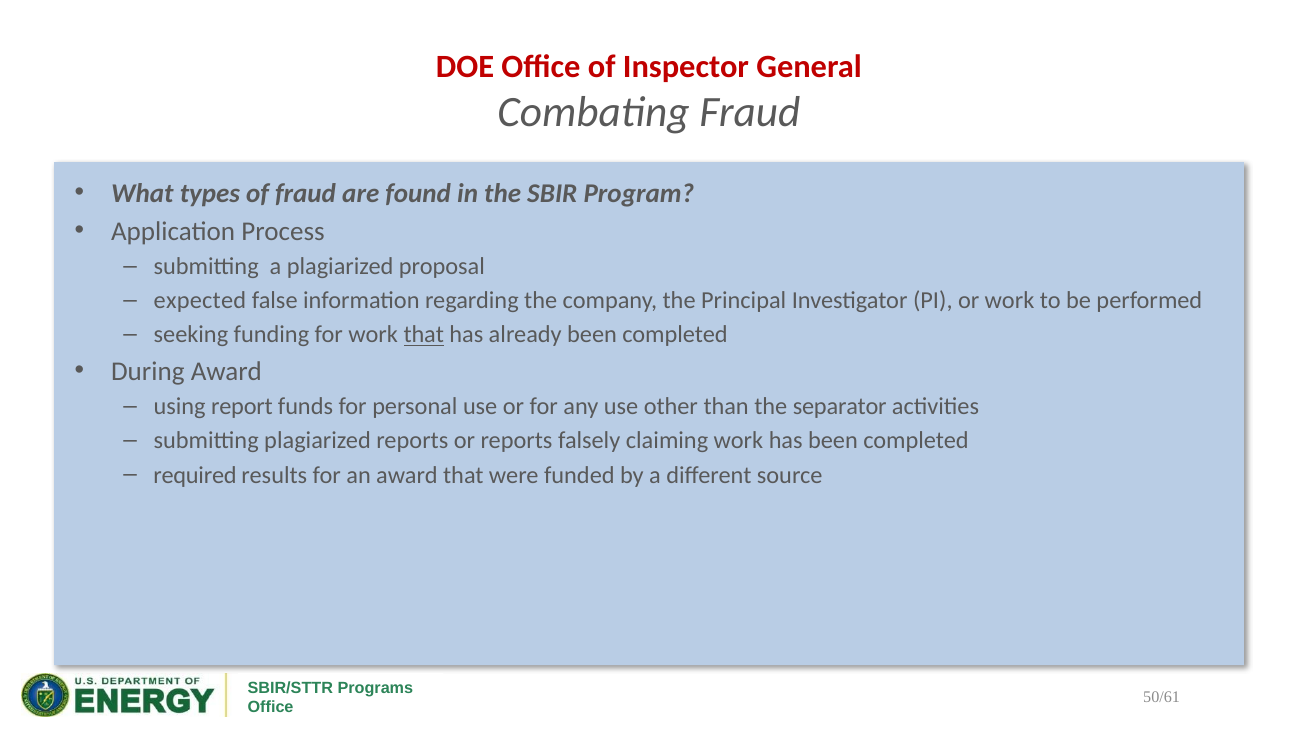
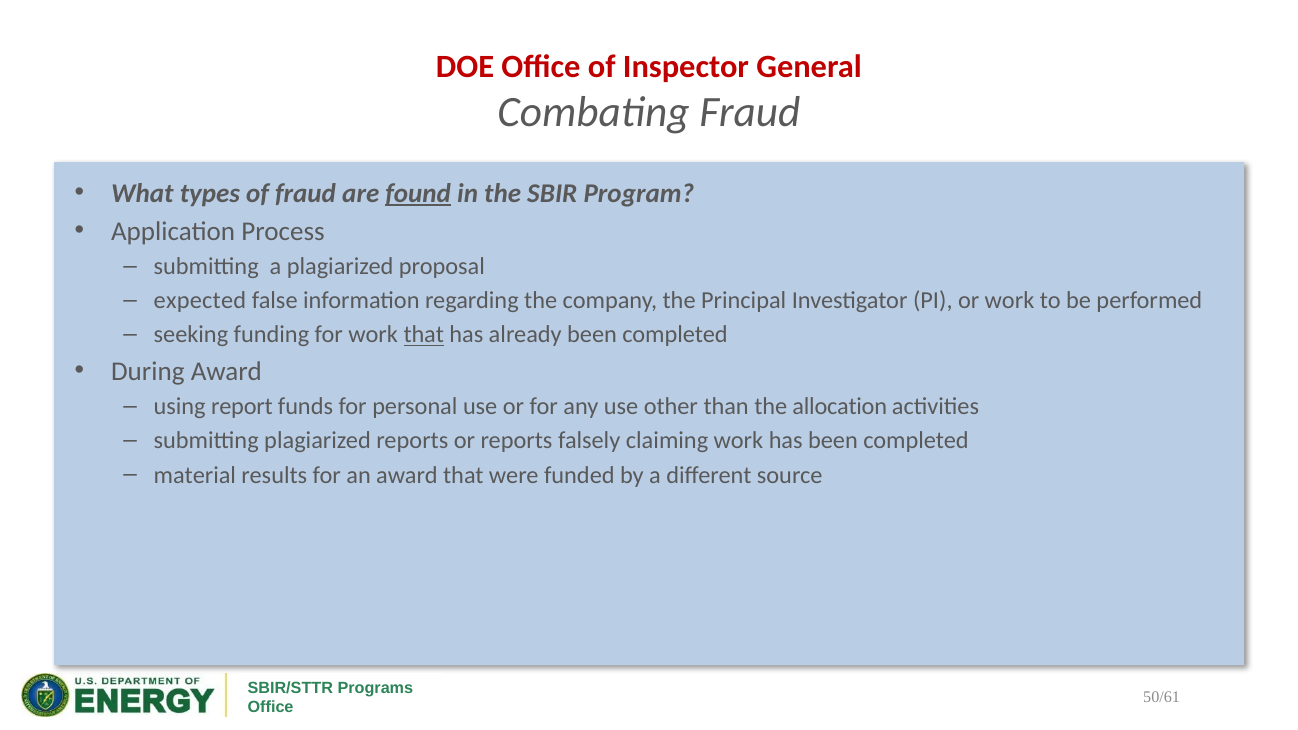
found underline: none -> present
separator: separator -> allocation
required: required -> material
